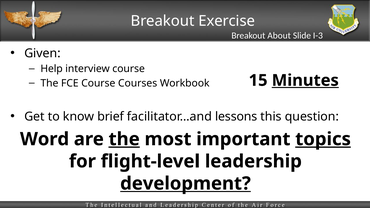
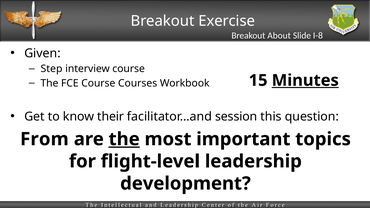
I-3: I-3 -> I-8
Help: Help -> Step
brief: brief -> their
lessons: lessons -> session
Word: Word -> From
topics underline: present -> none
development underline: present -> none
